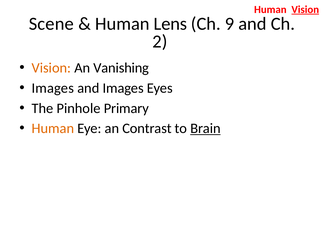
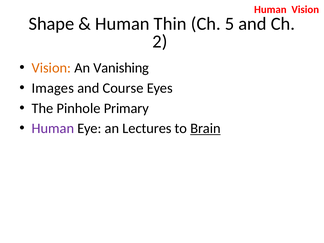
Vision at (305, 9) underline: present -> none
Scene: Scene -> Shape
Lens: Lens -> Thin
9: 9 -> 5
and Images: Images -> Course
Human at (53, 128) colour: orange -> purple
Contrast: Contrast -> Lectures
